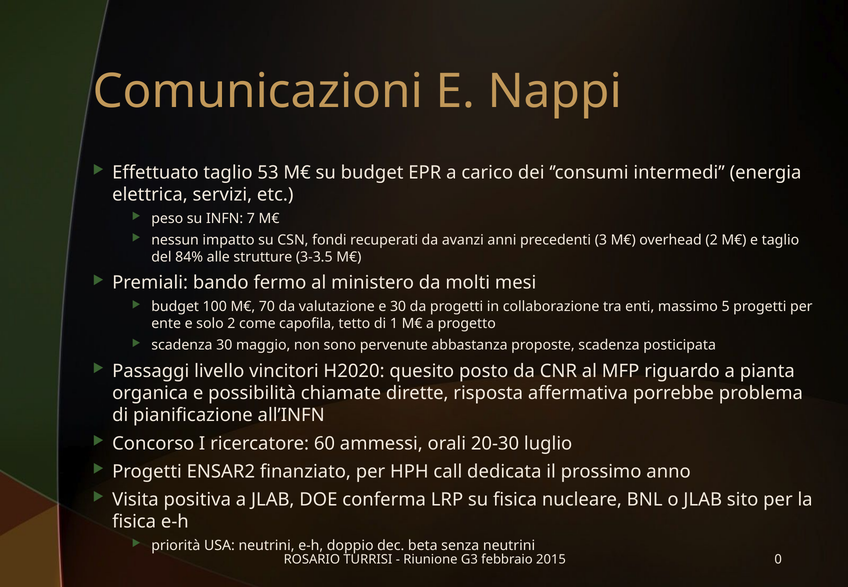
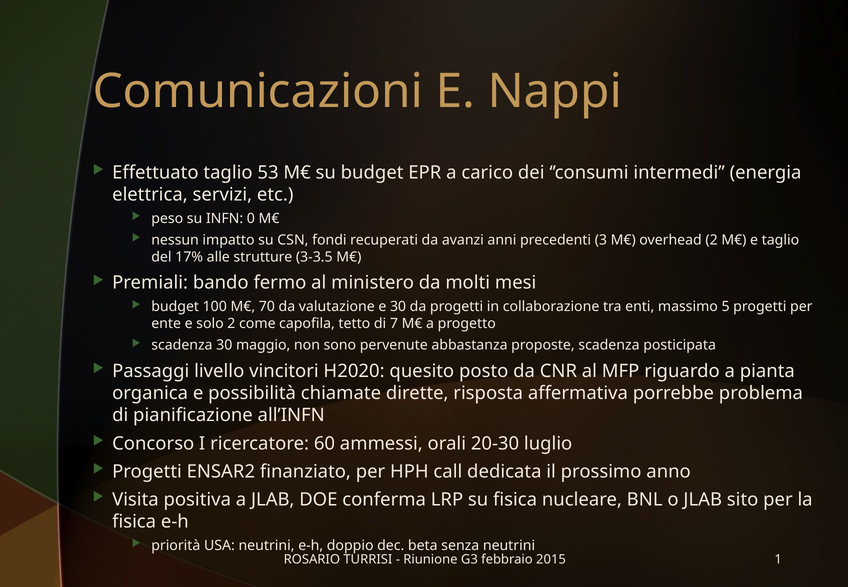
7: 7 -> 0
84%: 84% -> 17%
1: 1 -> 7
0: 0 -> 1
